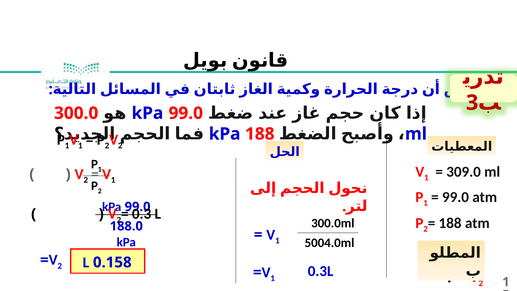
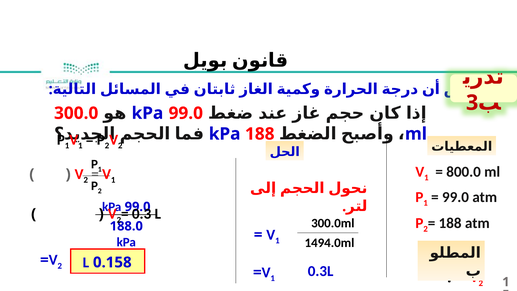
309.0: 309.0 -> 800.0
5004.0ml: 5004.0ml -> 1494.0ml
